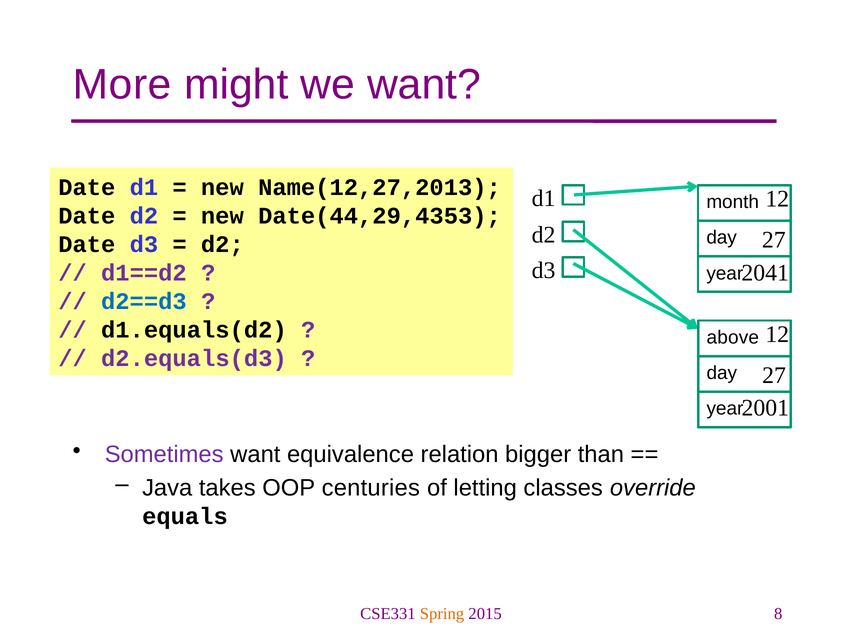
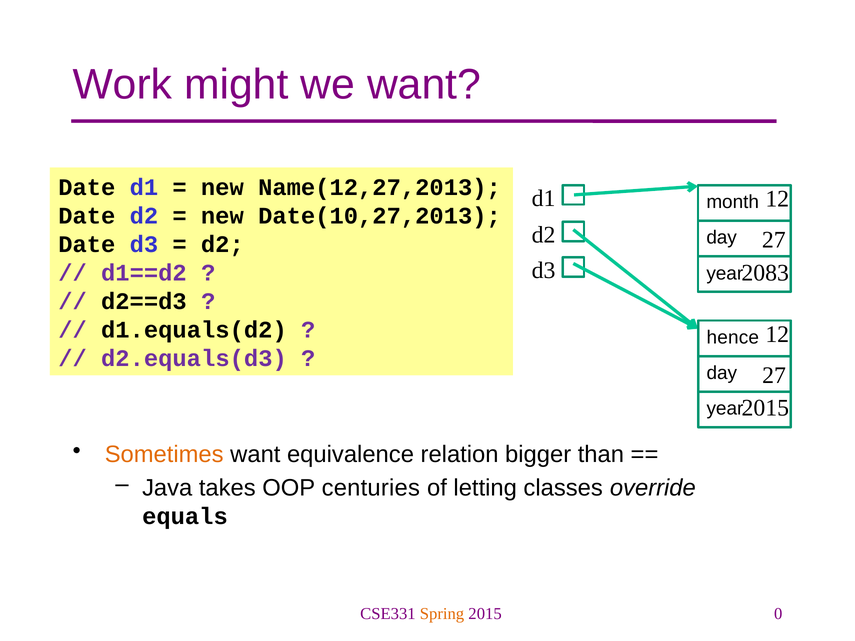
More: More -> Work
Date(44,29,4353: Date(44,29,4353 -> Date(10,27,2013
2041: 2041 -> 2083
d2==d3 colour: blue -> black
above: above -> hence
2001 at (765, 408): 2001 -> 2015
Sometimes colour: purple -> orange
8: 8 -> 0
